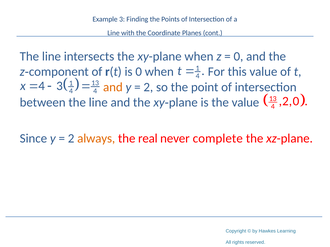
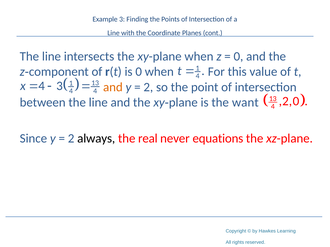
the value: value -> want
always colour: orange -> black
complete: complete -> equations
